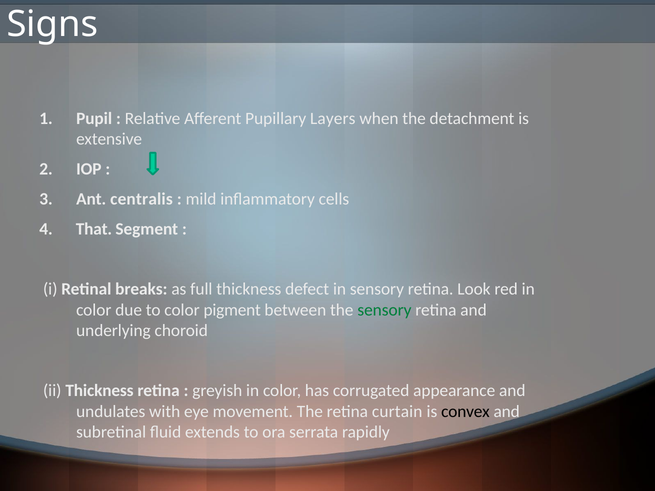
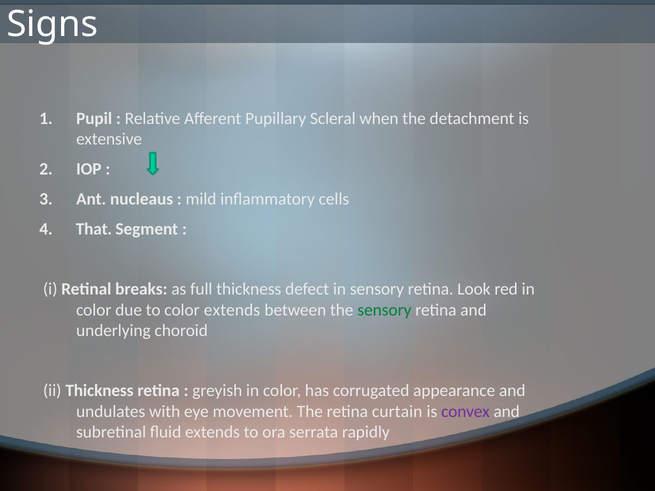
Layers: Layers -> Scleral
centralis: centralis -> nucleaus
color pigment: pigment -> extends
convex colour: black -> purple
